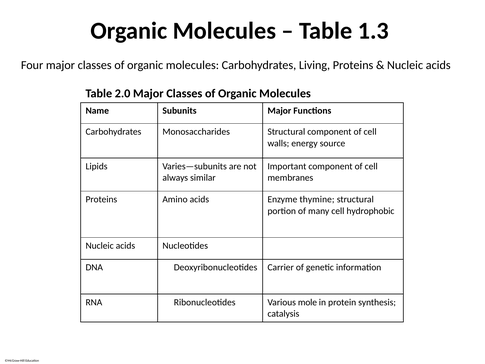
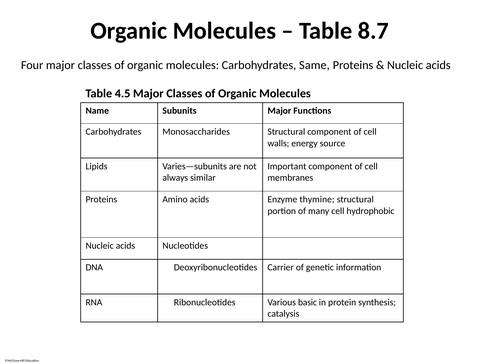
1.3: 1.3 -> 8.7
Living: Living -> Same
2.0: 2.0 -> 4.5
mole: mole -> basic
